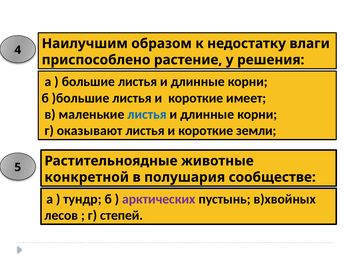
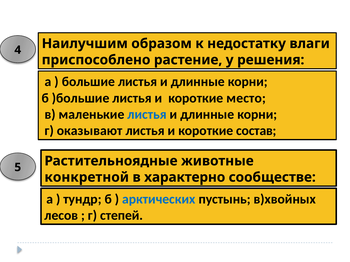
имеет: имеет -> место
земли: земли -> состав
полушария: полушария -> характерно
арктических colour: purple -> blue
